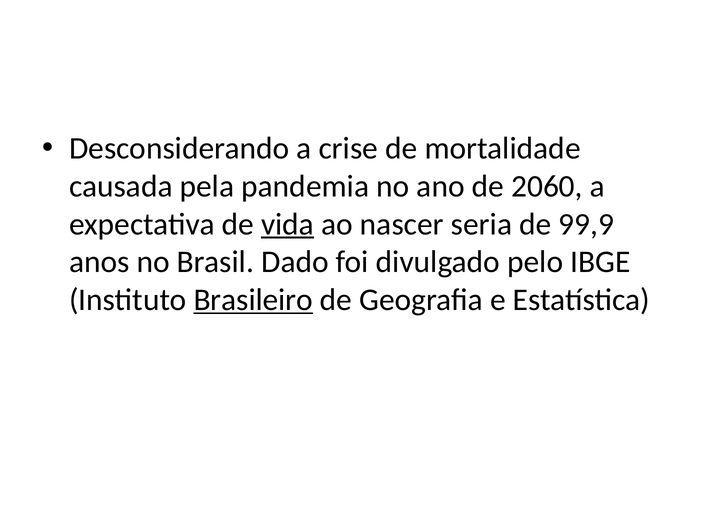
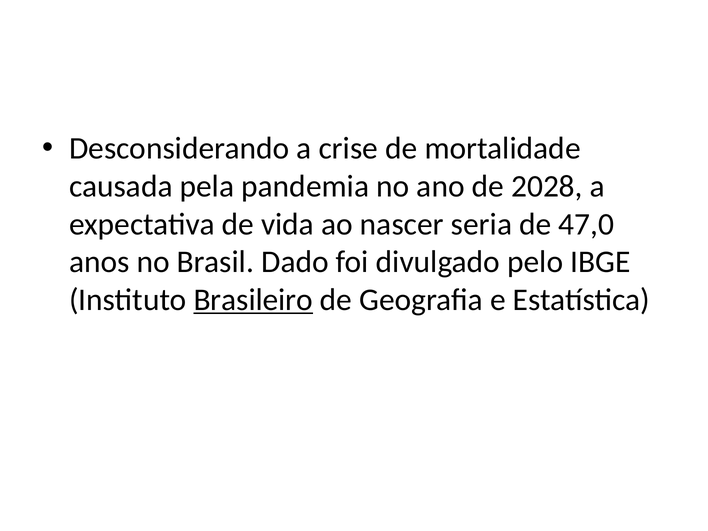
2060: 2060 -> 2028
vida underline: present -> none
99,9: 99,9 -> 47,0
